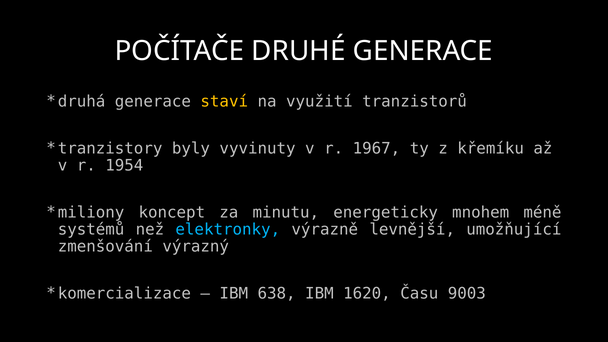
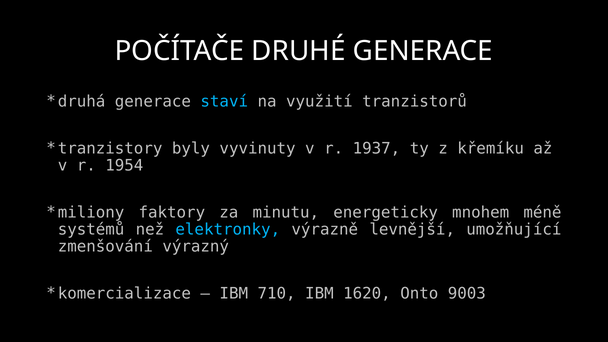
staví colour: yellow -> light blue
1967: 1967 -> 1937
koncept: koncept -> faktory
638: 638 -> 710
Času: Času -> Onto
